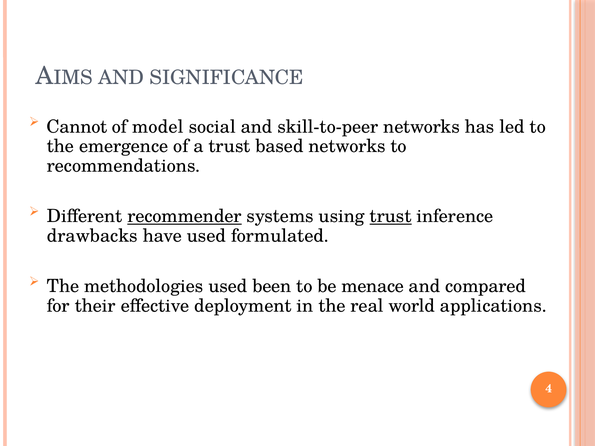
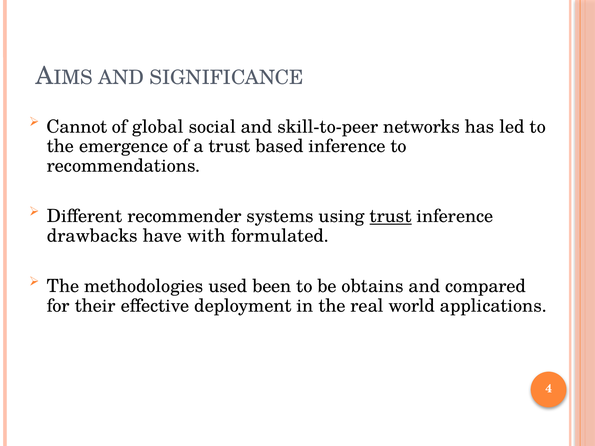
model: model -> global
based networks: networks -> inference
recommender underline: present -> none
have used: used -> with
menace: menace -> obtains
